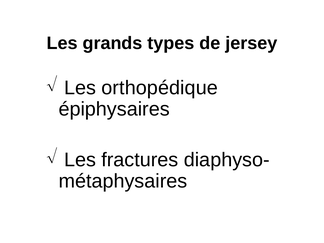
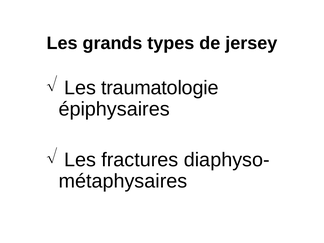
orthopédique: orthopédique -> traumatologie
